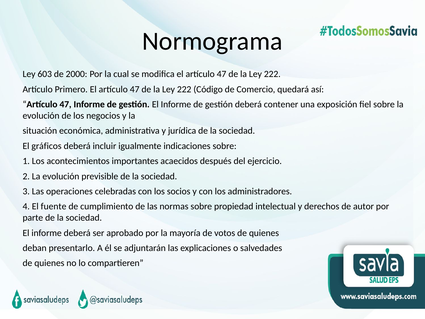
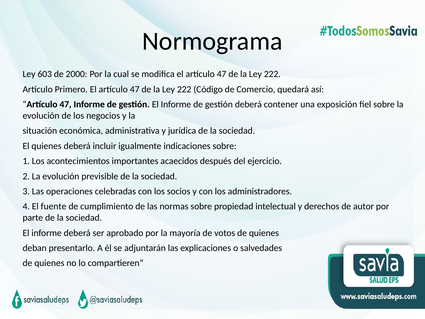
El gráficos: gráficos -> quienes
